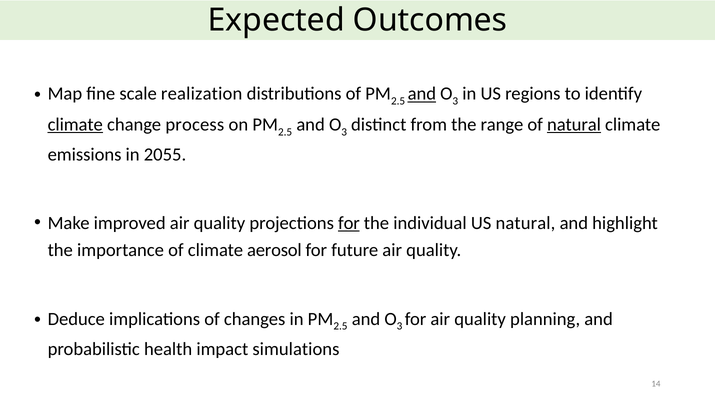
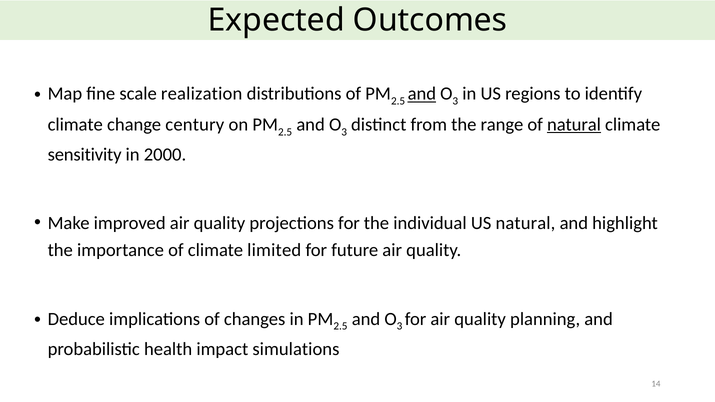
climate at (75, 125) underline: present -> none
process: process -> century
emissions: emissions -> sensitivity
2055: 2055 -> 2000
for at (349, 223) underline: present -> none
aerosol: aerosol -> limited
